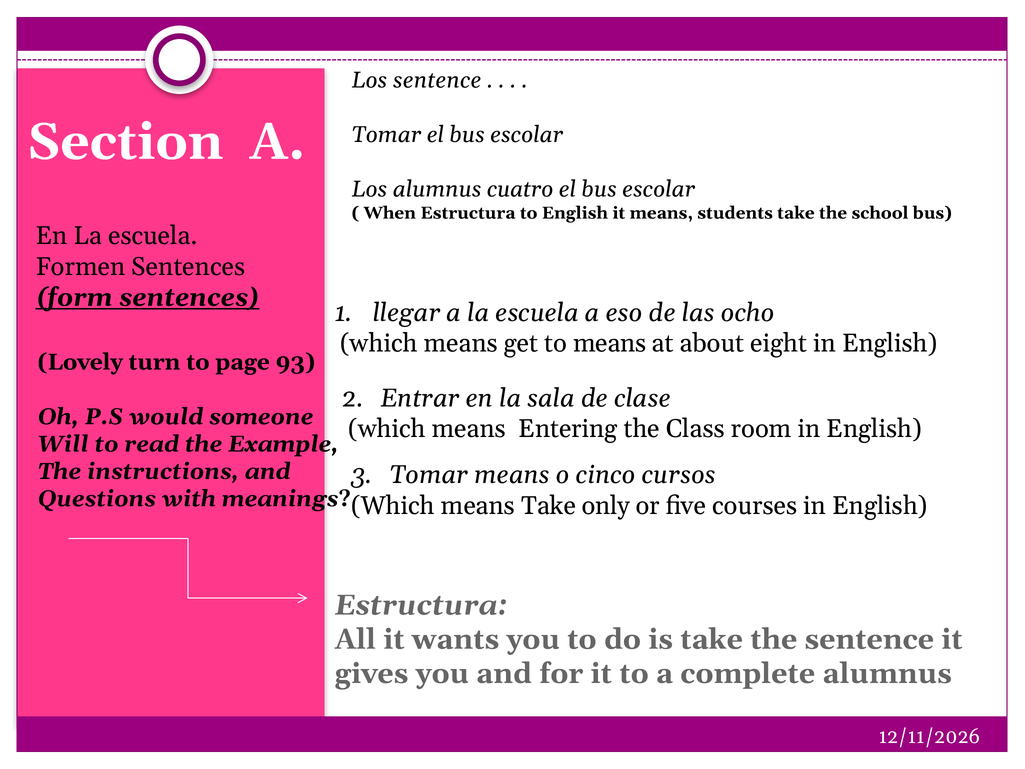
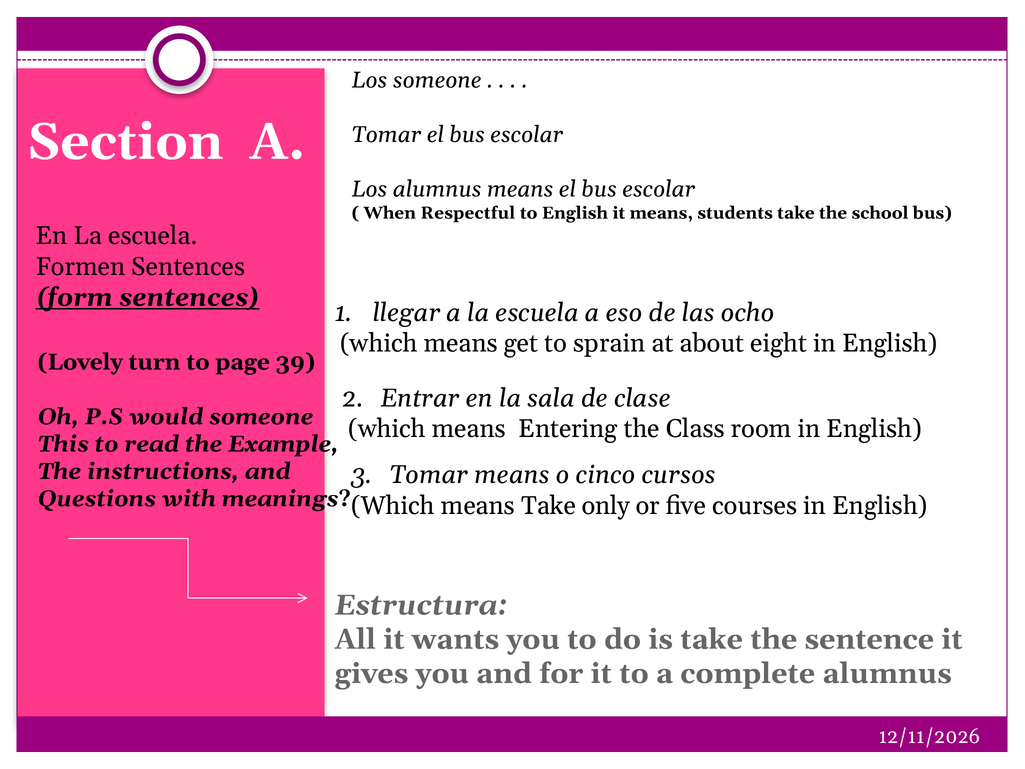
Los sentence: sentence -> someone
alumnus cuatro: cuatro -> means
When Estructura: Estructura -> Respectful
to means: means -> sprain
93: 93 -> 39
Will: Will -> This
